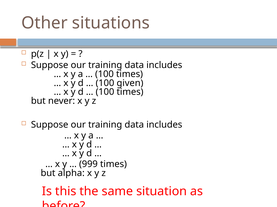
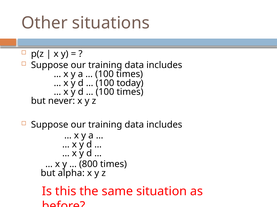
given: given -> today
999: 999 -> 800
